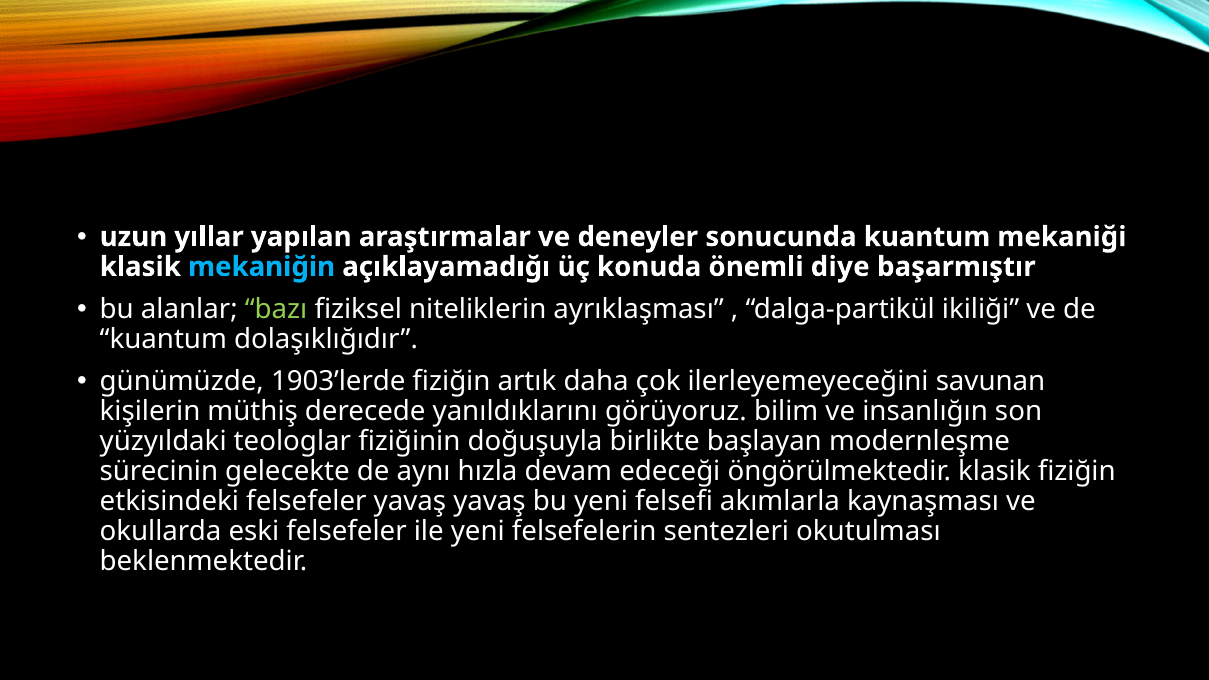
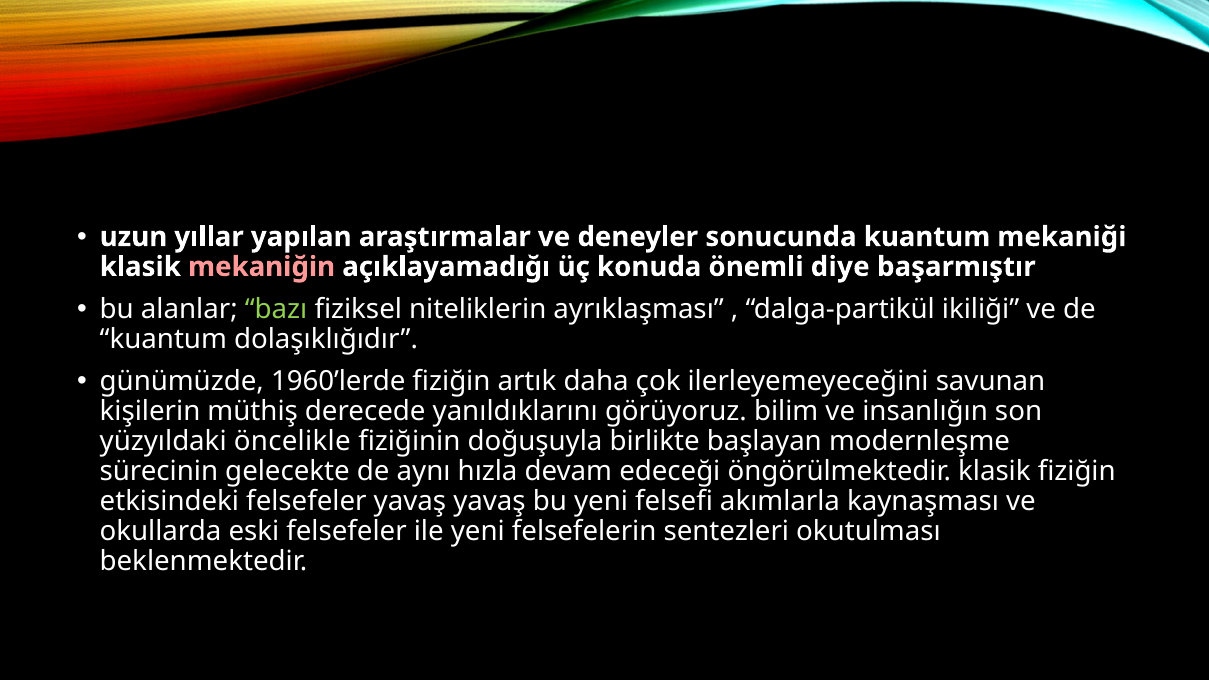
mekaniğin colour: light blue -> pink
1903’lerde: 1903’lerde -> 1960’lerde
teologlar: teologlar -> öncelikle
